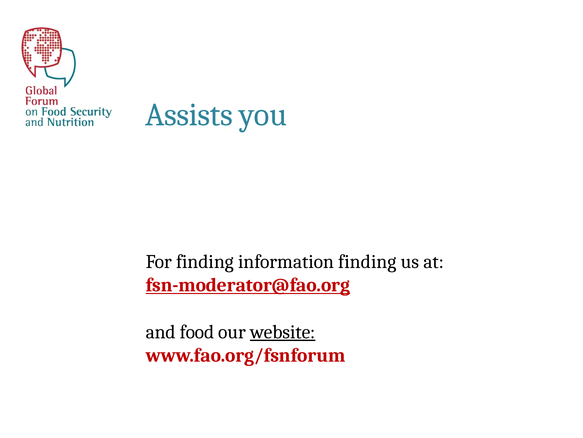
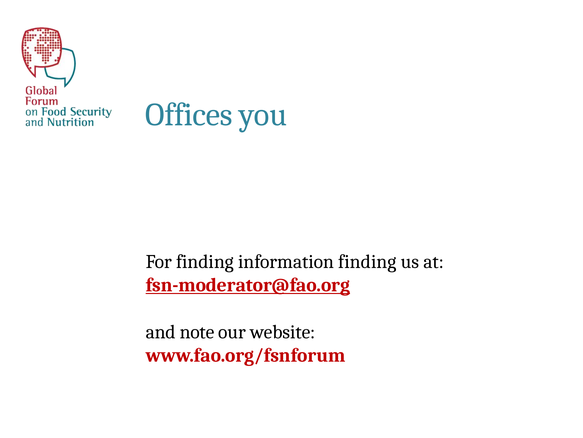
Assists: Assists -> Offices
food: food -> note
website underline: present -> none
